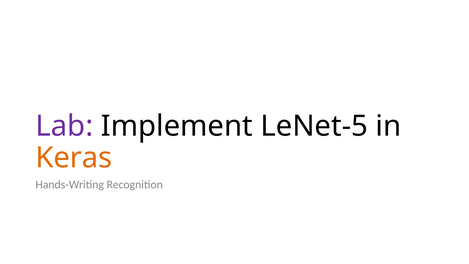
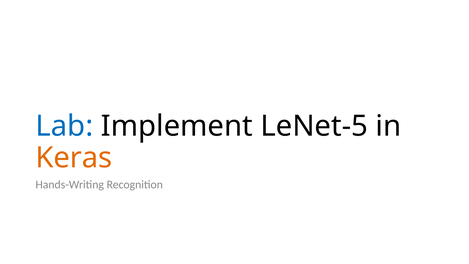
Lab colour: purple -> blue
